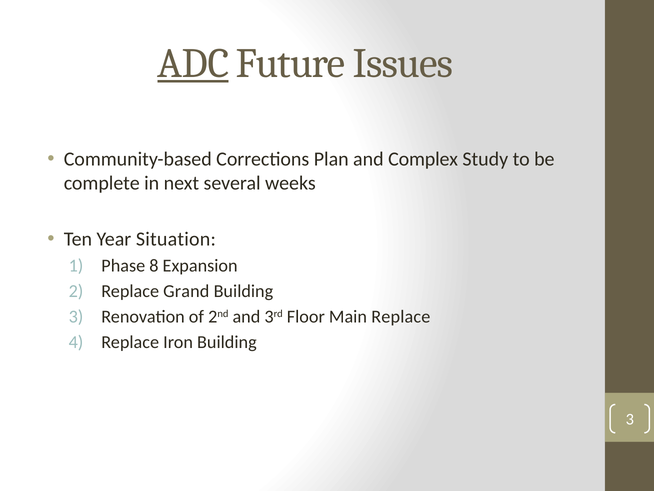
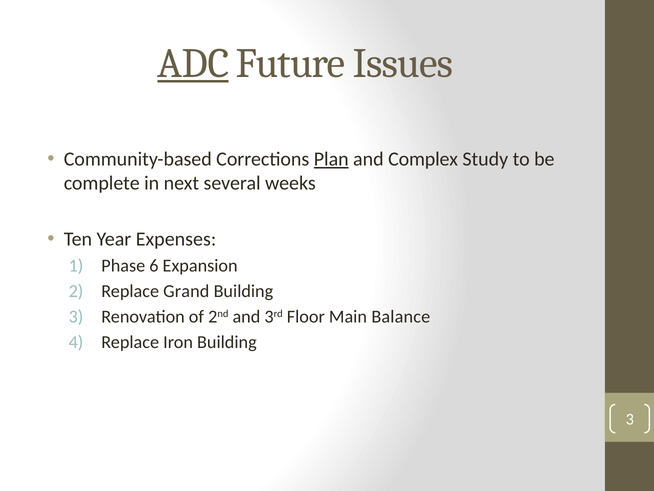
Plan underline: none -> present
Situation: Situation -> Expenses
8: 8 -> 6
Main Replace: Replace -> Balance
